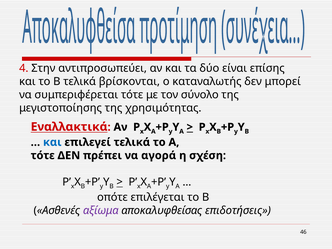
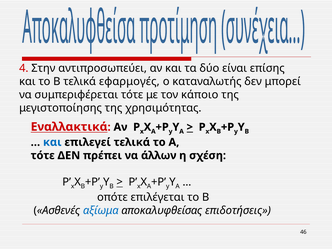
βρίσκονται: βρίσκονται -> εφαρμογές
σύνολο: σύνολο -> κάποιο
αγορά: αγορά -> άλλων
αξίωμα colour: purple -> blue
